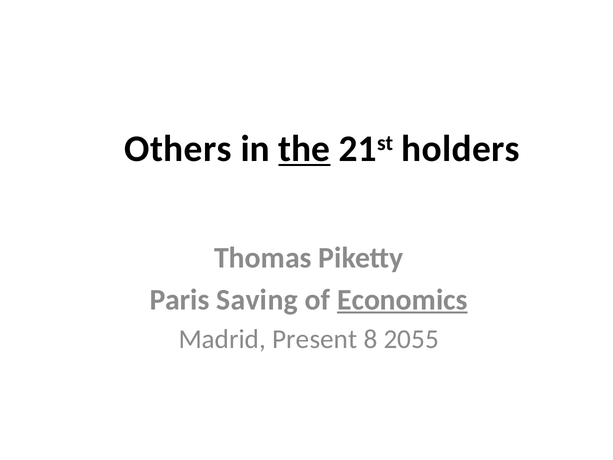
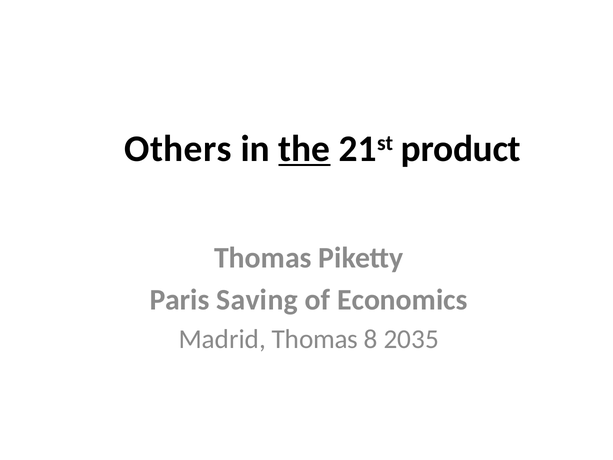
holders: holders -> product
Economics underline: present -> none
Madrid Present: Present -> Thomas
2055: 2055 -> 2035
